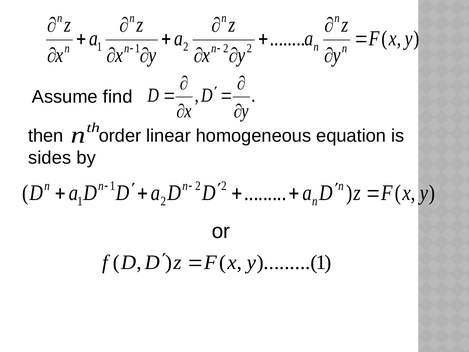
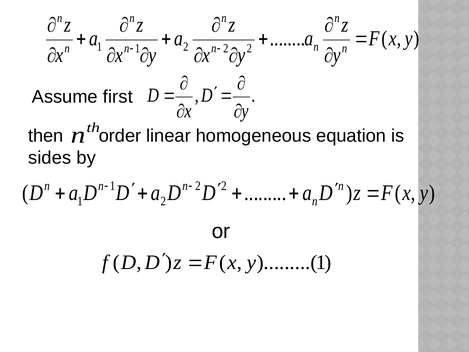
find: find -> first
